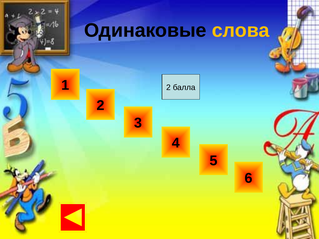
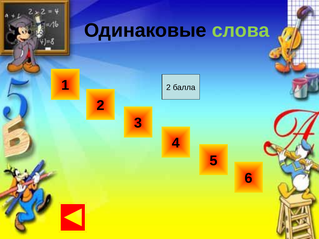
слова colour: yellow -> light green
